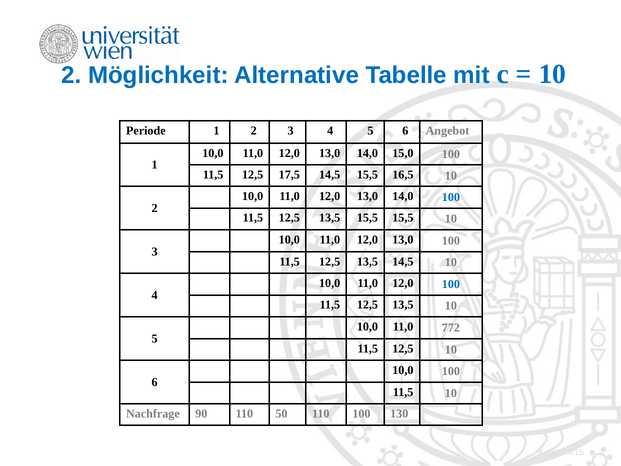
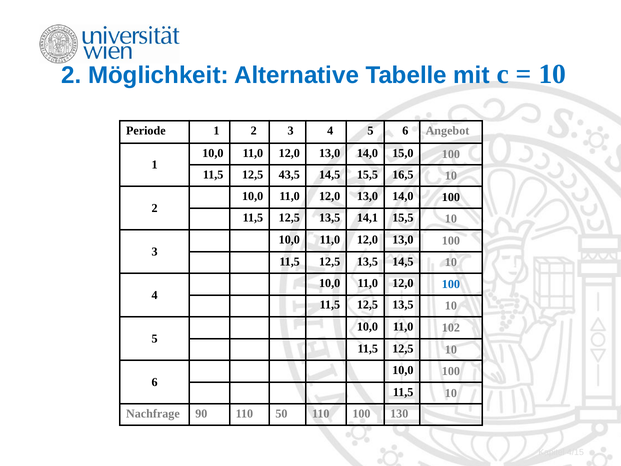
17,5: 17,5 -> 43,5
100 at (451, 197) colour: blue -> black
13,5 15,5: 15,5 -> 14,1
772: 772 -> 102
